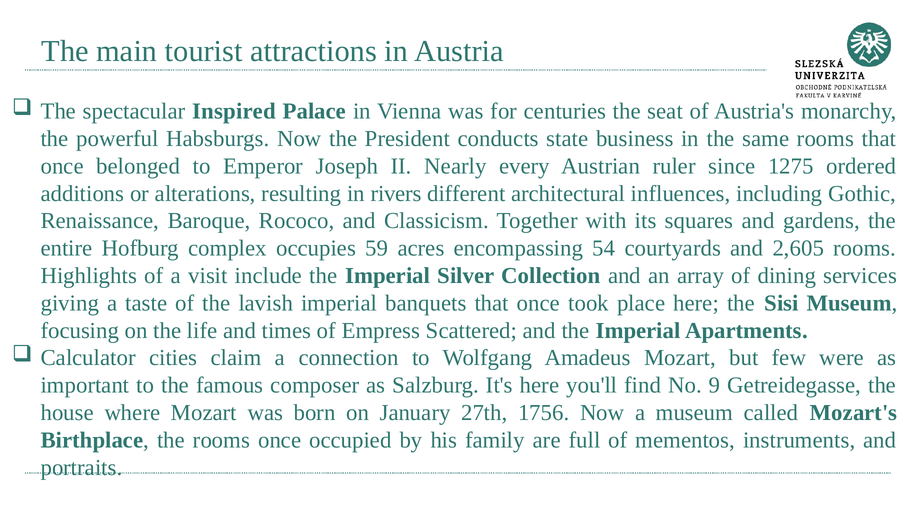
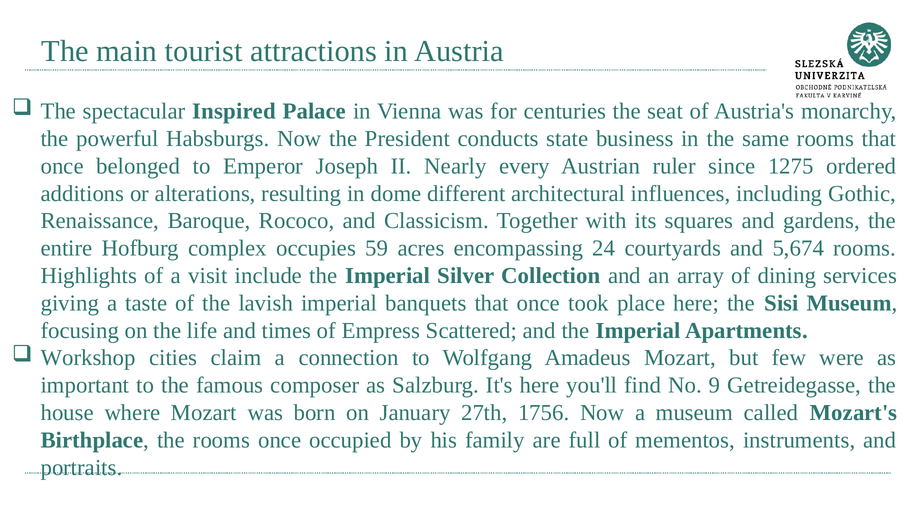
rivers: rivers -> dome
54: 54 -> 24
2,605: 2,605 -> 5,674
Calculator: Calculator -> Workshop
